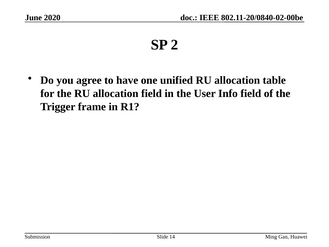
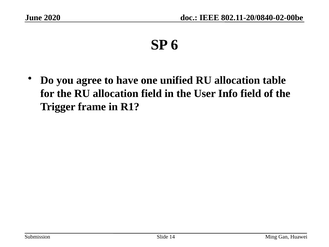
2: 2 -> 6
